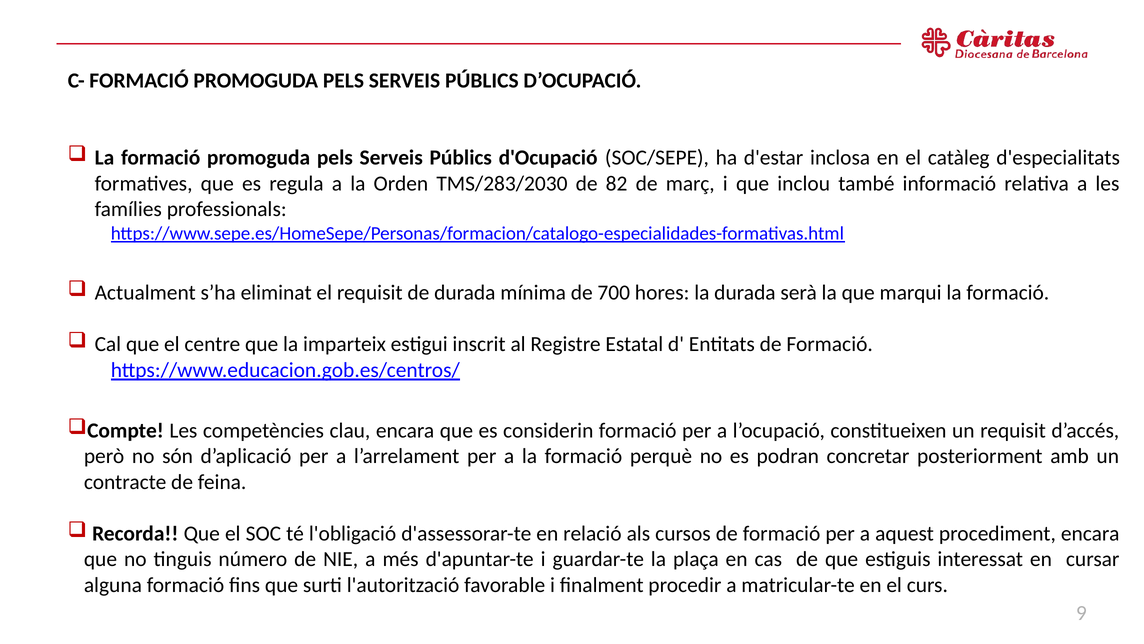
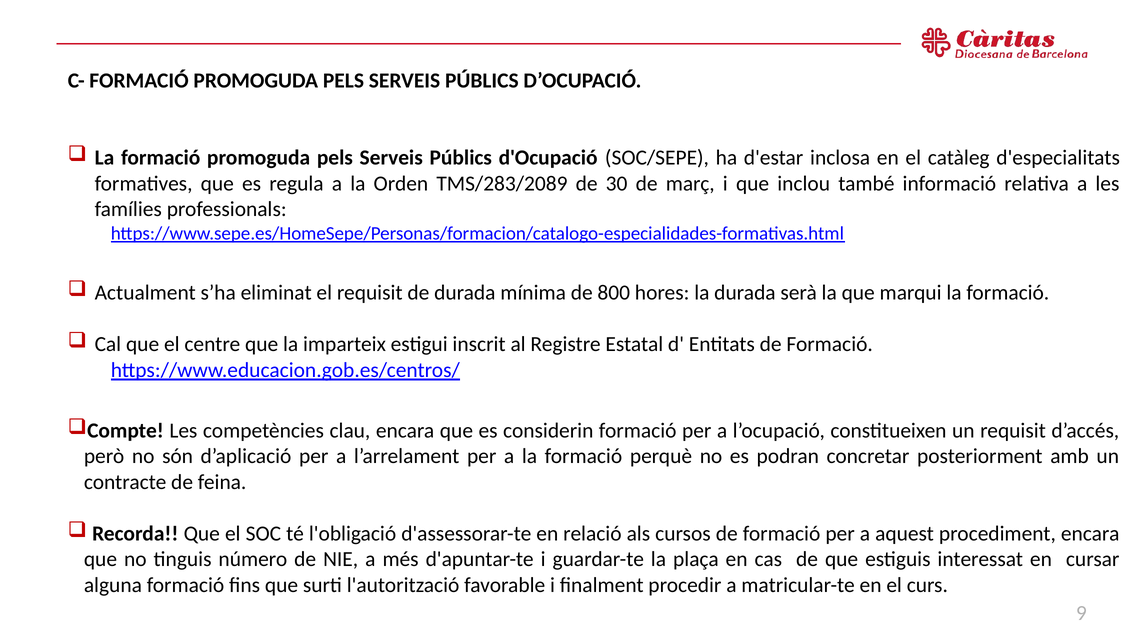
TMS/283/2030: TMS/283/2030 -> TMS/283/2089
82: 82 -> 30
700: 700 -> 800
